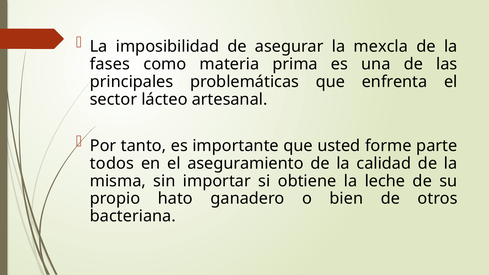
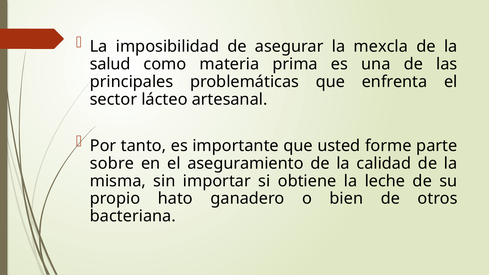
fases: fases -> salud
todos: todos -> sobre
